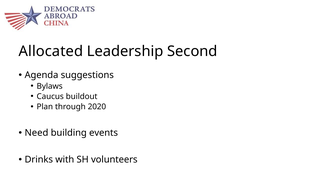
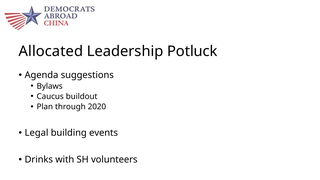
Second: Second -> Potluck
Need: Need -> Legal
